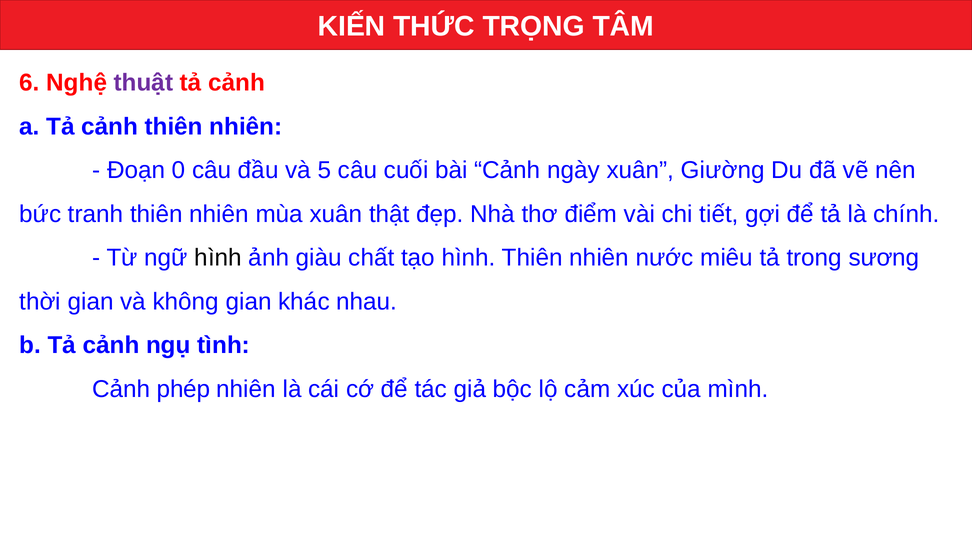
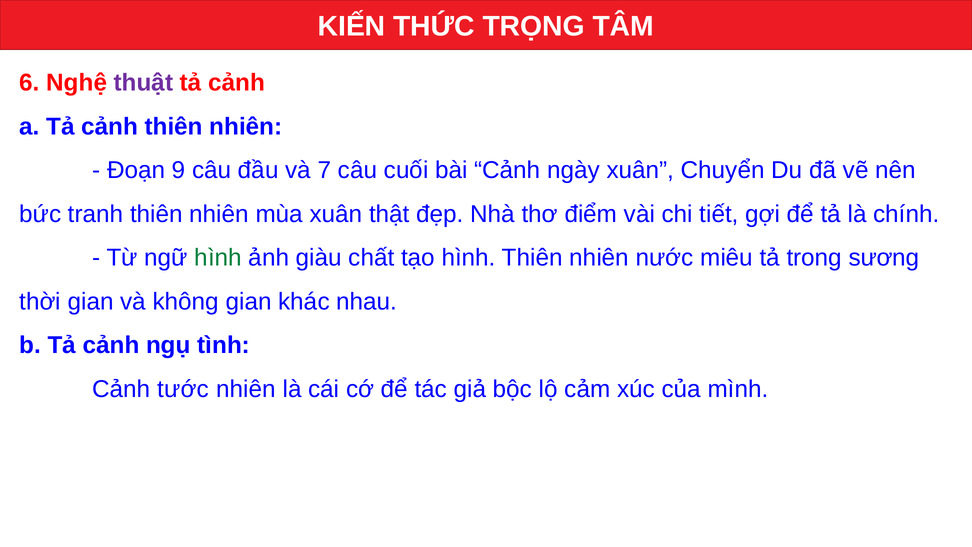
0: 0 -> 9
5: 5 -> 7
Giường: Giường -> Chuyển
hình at (218, 258) colour: black -> green
phép: phép -> tước
